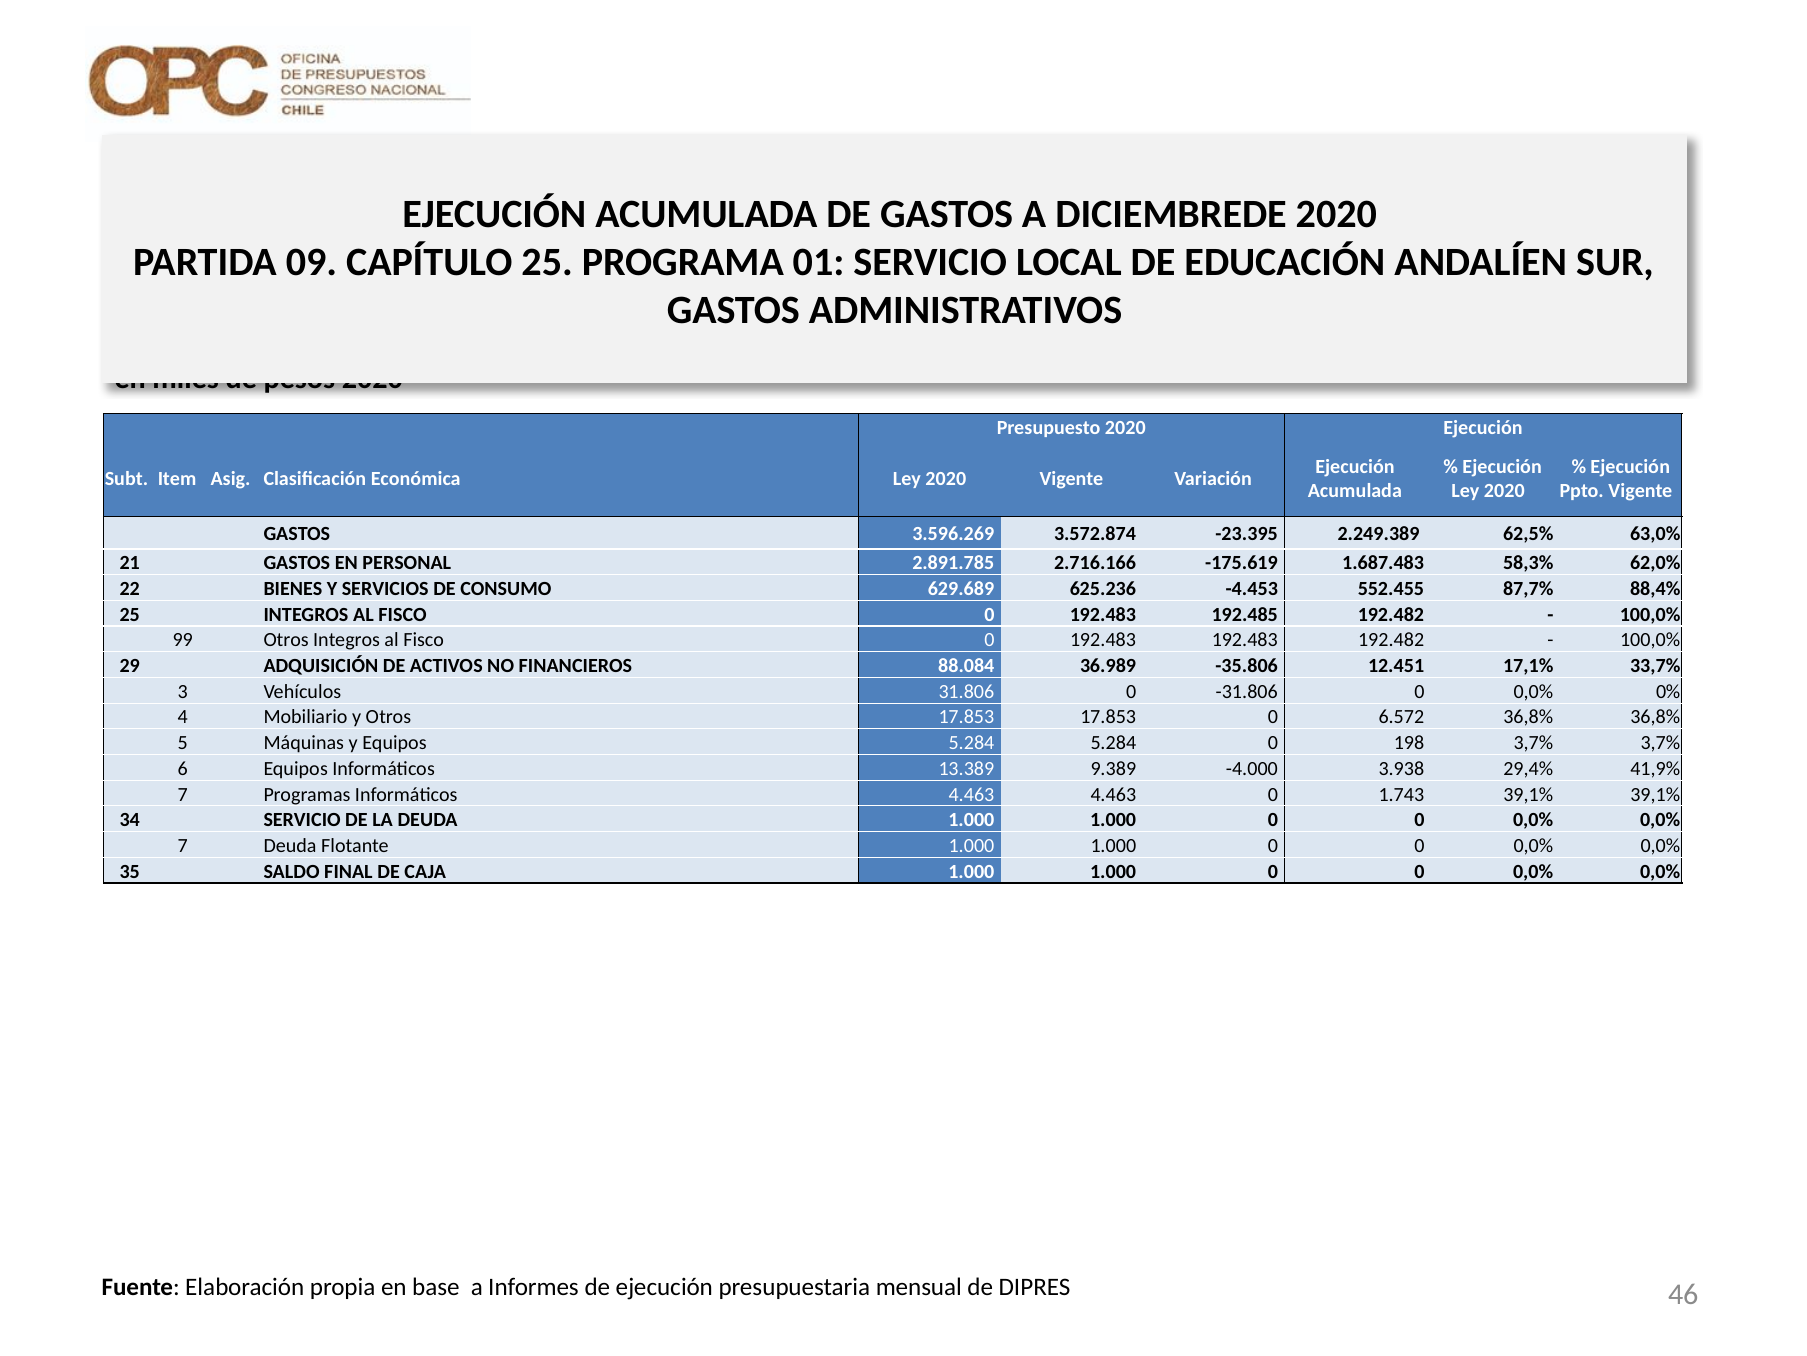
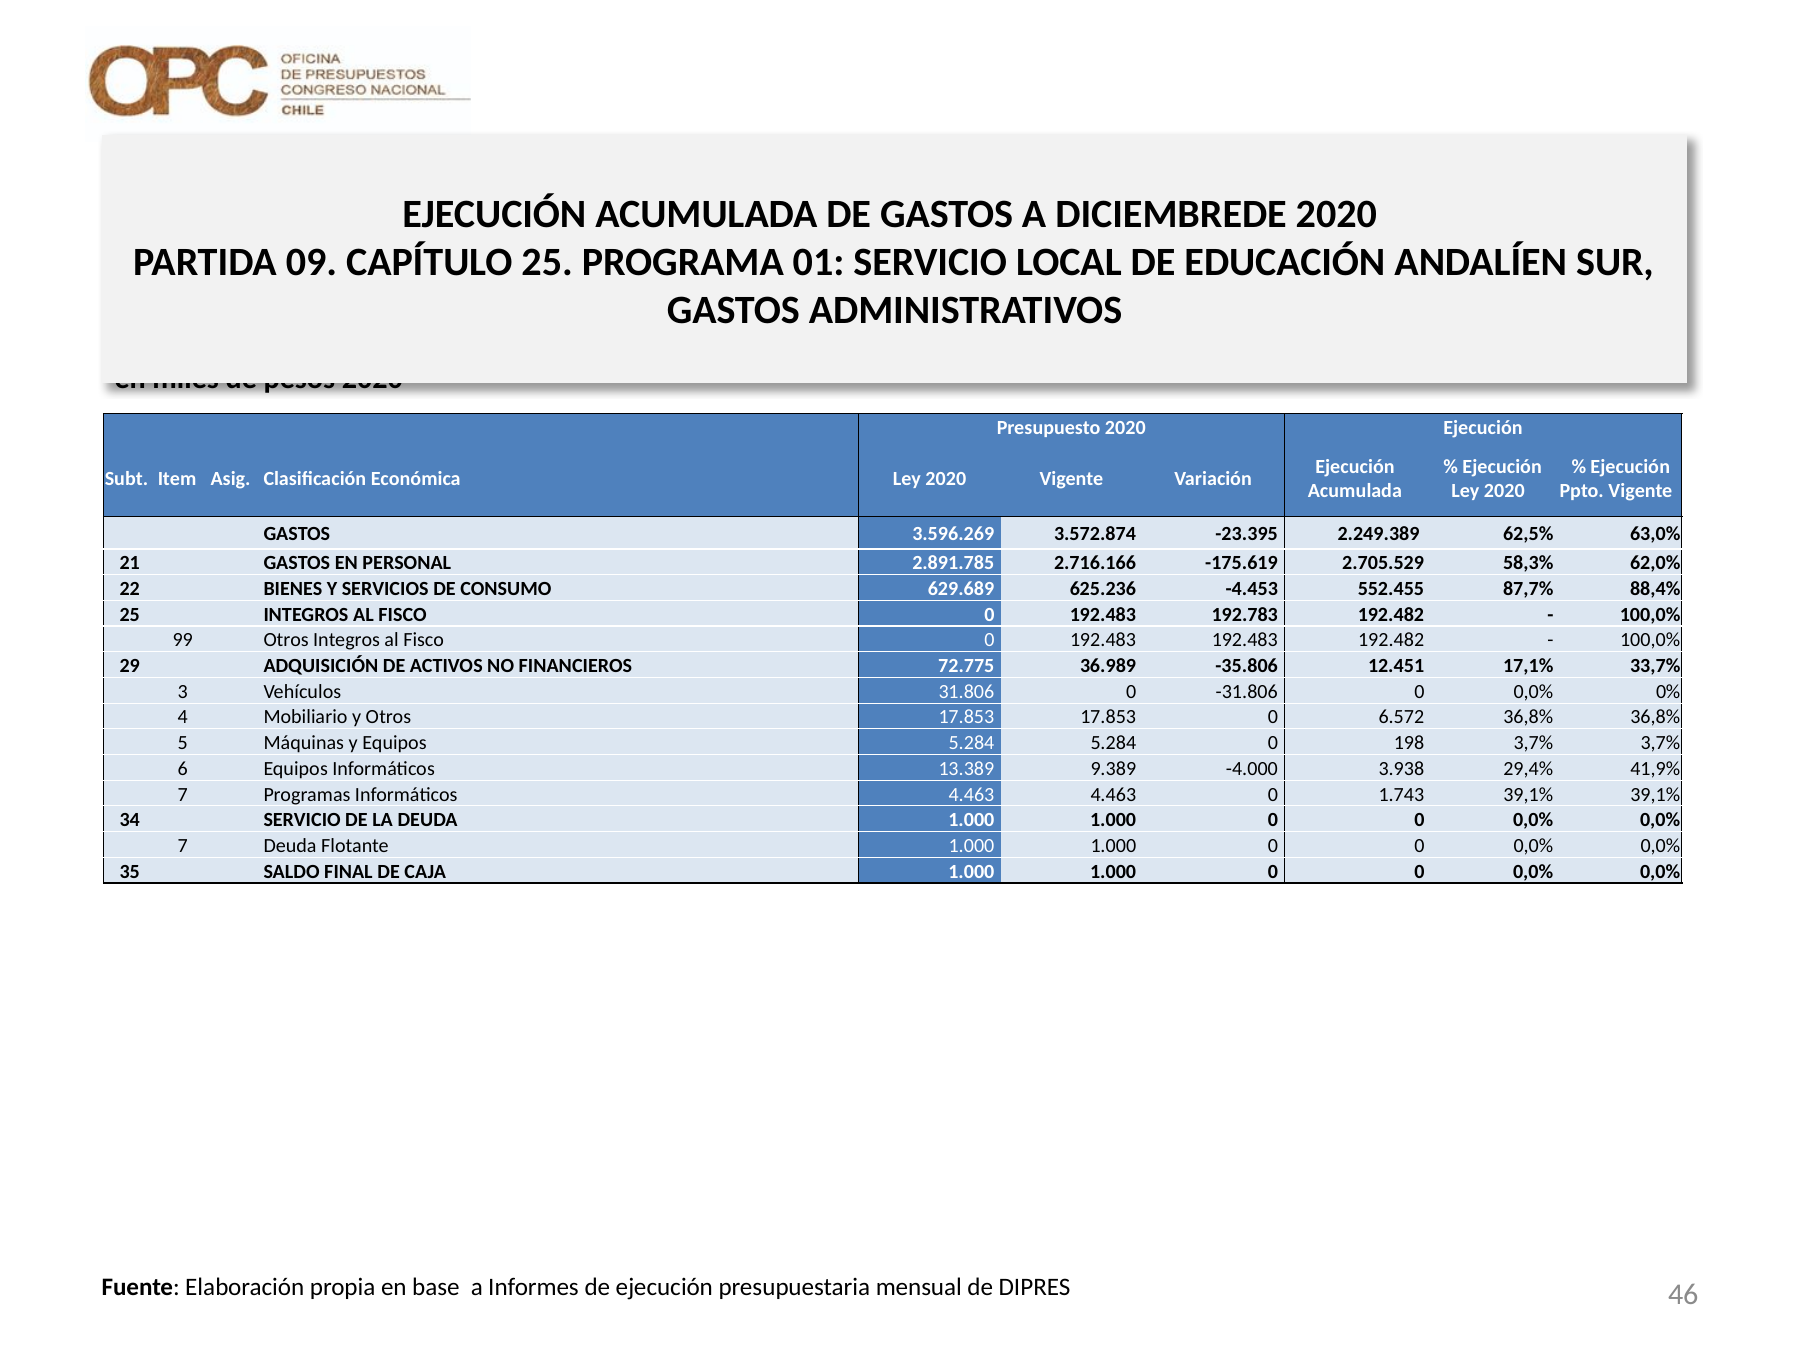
1.687.483: 1.687.483 -> 2.705.529
192.485: 192.485 -> 192.783
88.084: 88.084 -> 72.775
